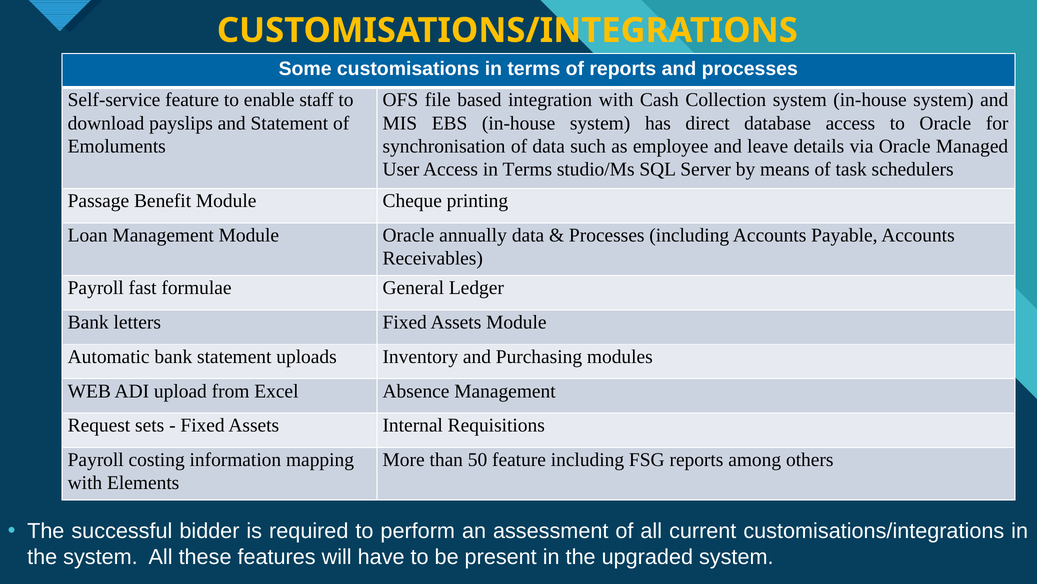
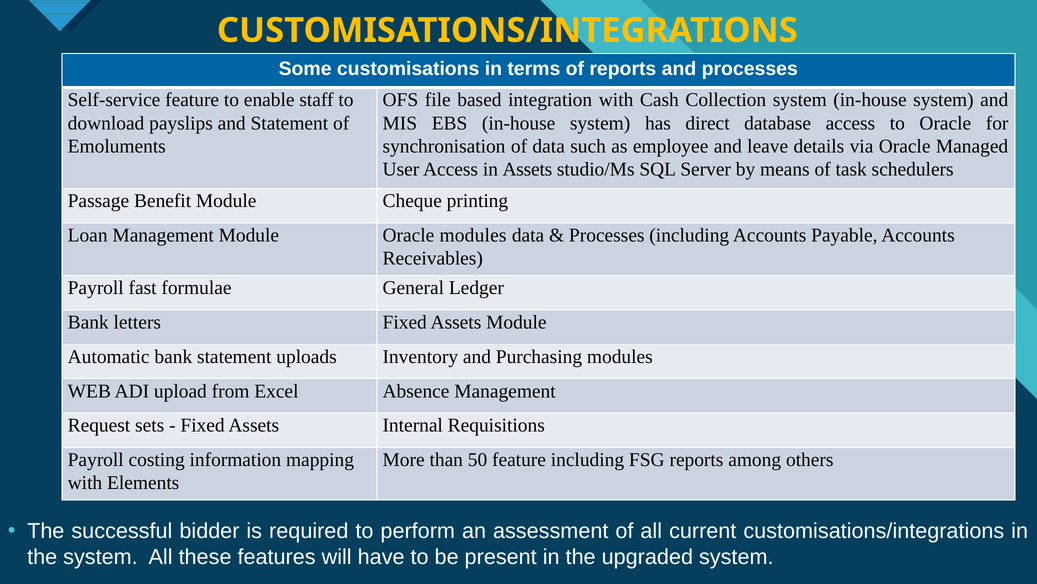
Access in Terms: Terms -> Assets
Oracle annually: annually -> modules
